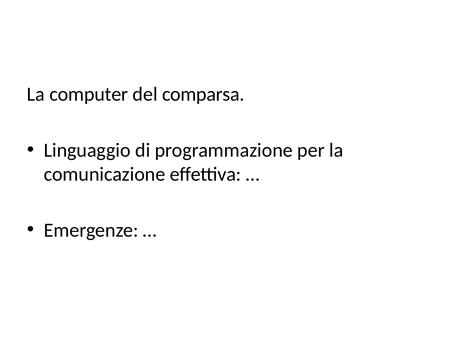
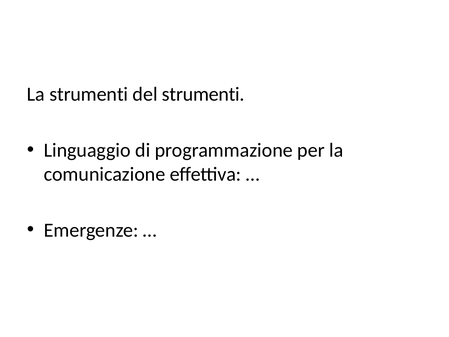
La computer: computer -> strumenti
del comparsa: comparsa -> strumenti
